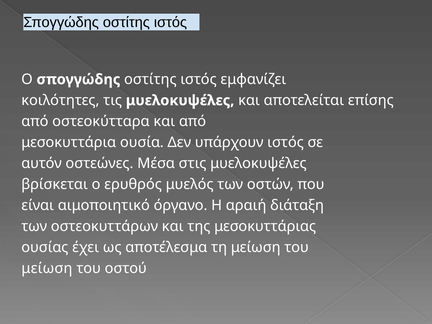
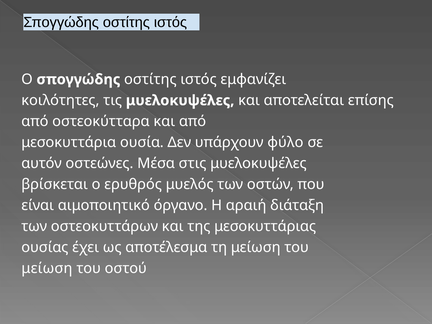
υπάρχουν ιστός: ιστός -> φύλο
